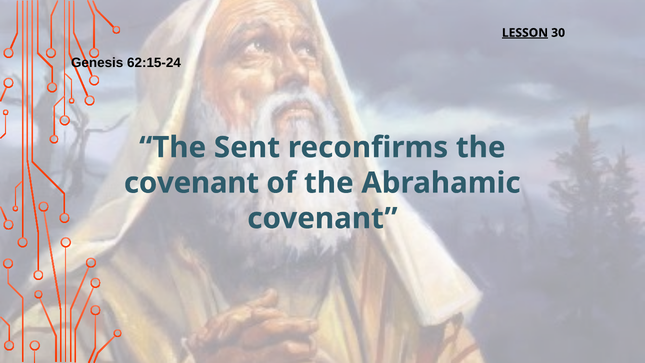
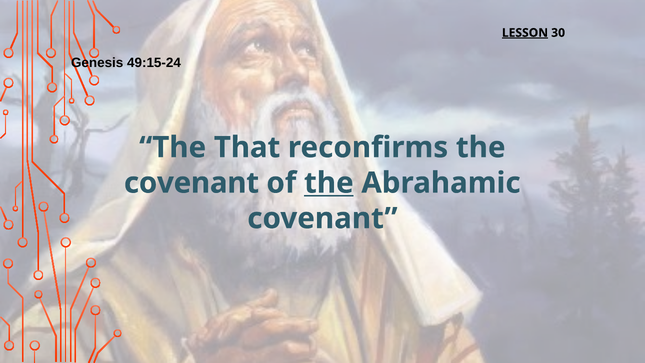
62:15-24: 62:15-24 -> 49:15-24
Sent: Sent -> That
the at (329, 183) underline: none -> present
